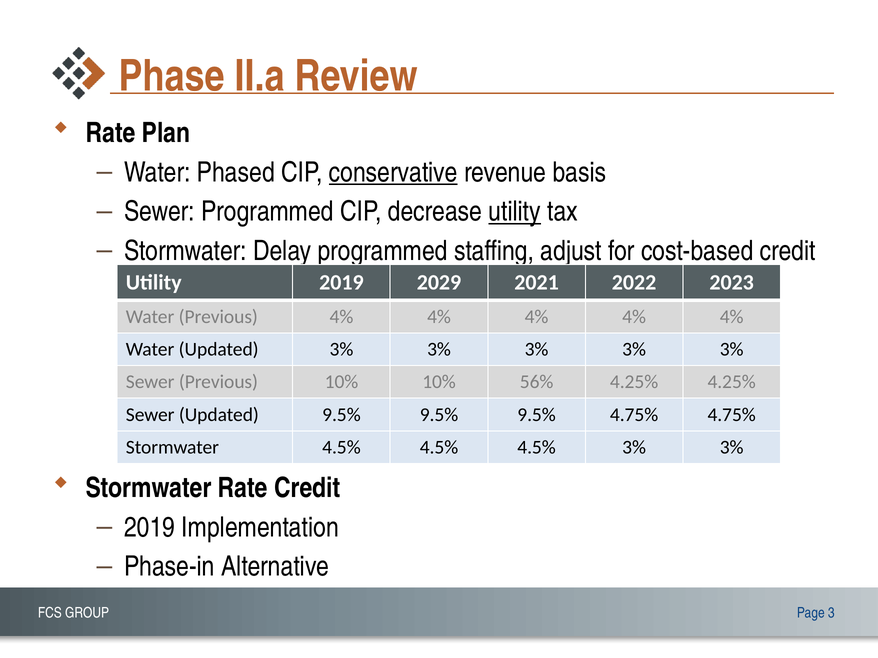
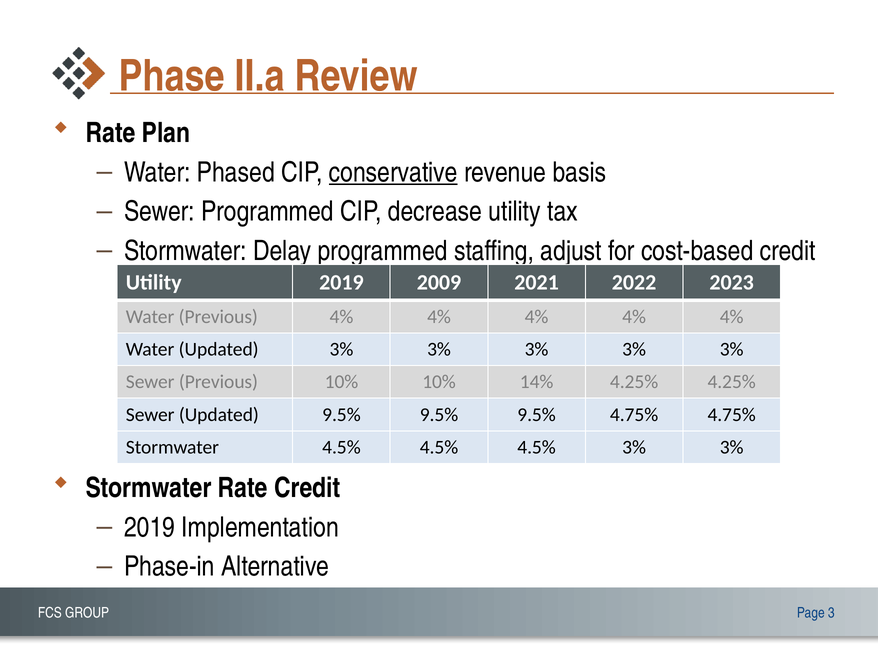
utility at (515, 212) underline: present -> none
2029: 2029 -> 2009
56%: 56% -> 14%
